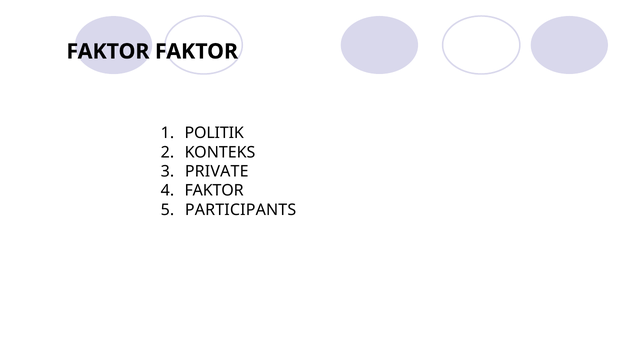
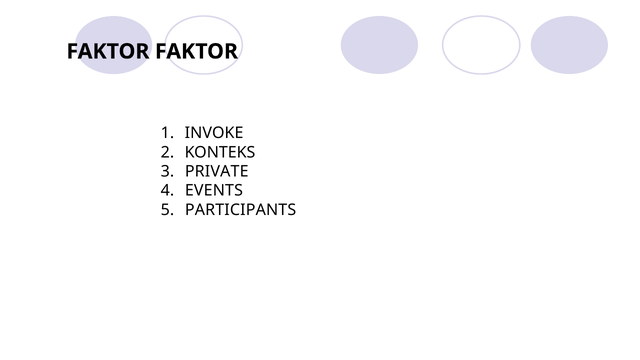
POLITIK: POLITIK -> INVOKE
FAKTOR at (214, 191): FAKTOR -> EVENTS
